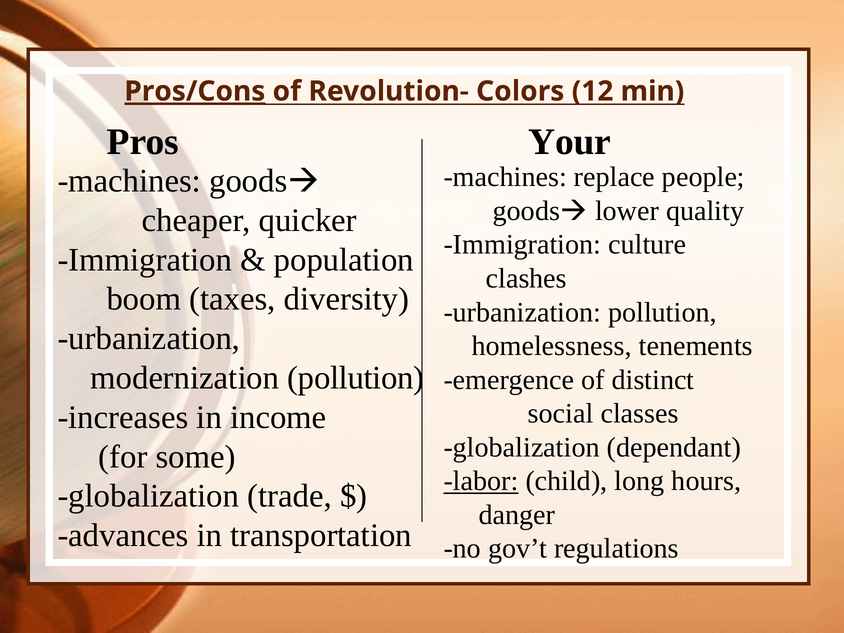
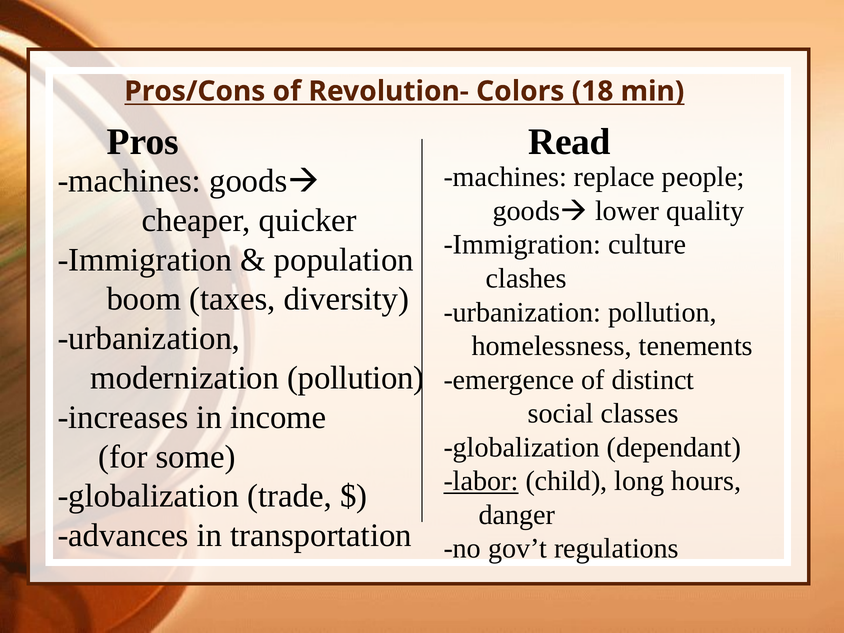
Pros/Cons underline: present -> none
12: 12 -> 18
Your: Your -> Read
